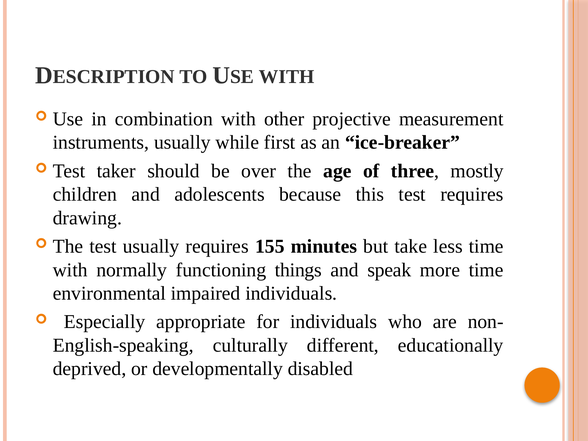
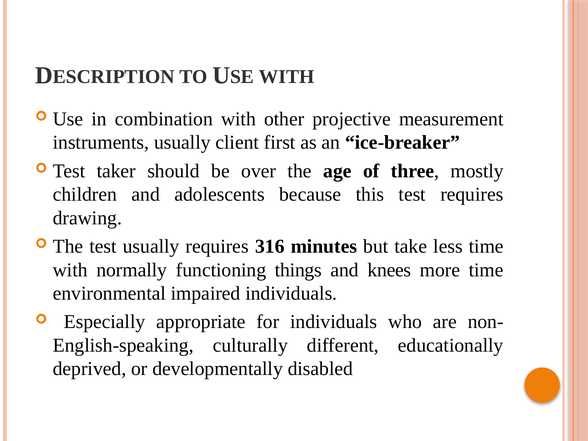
while: while -> client
155: 155 -> 316
speak: speak -> knees
